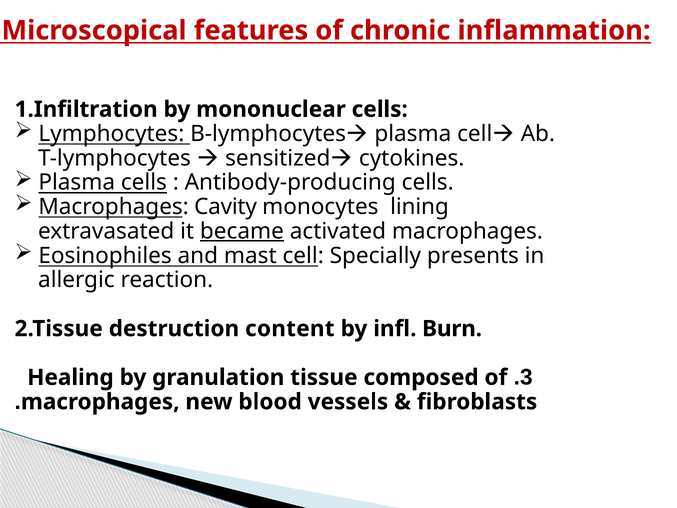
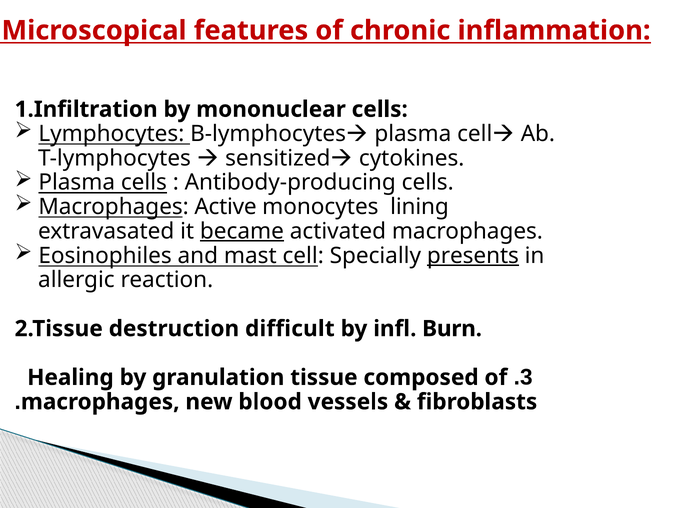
Cavity: Cavity -> Active
presents underline: none -> present
content: content -> difficult
